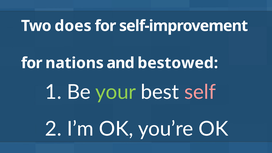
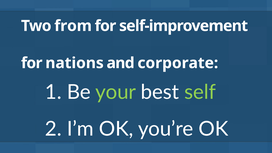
does: does -> from
bestowed: bestowed -> corporate
self colour: pink -> light green
